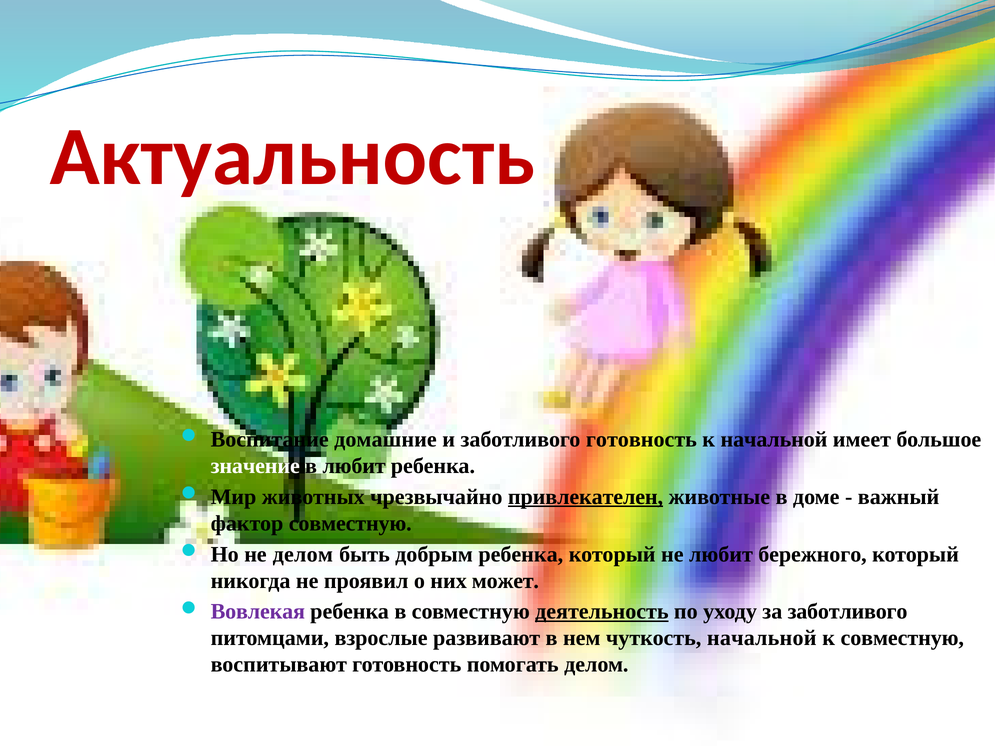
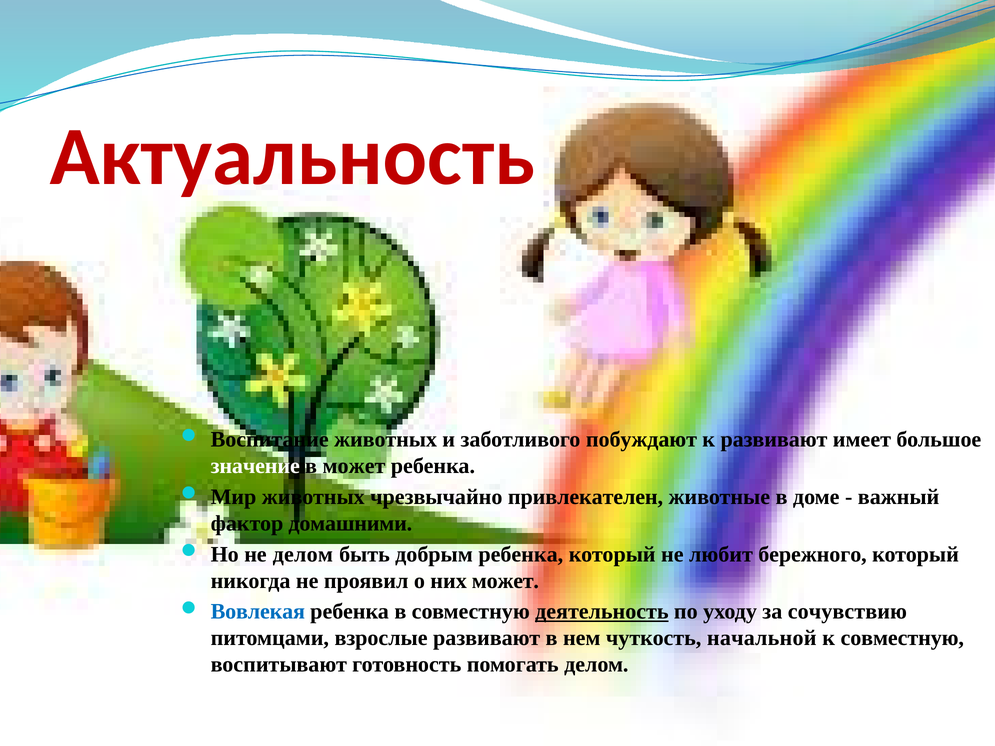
Воспитание домашние: домашние -> животных
заботливого готовность: готовность -> побуждают
к начальной: начальной -> развивают
в любит: любит -> может
привлекателен underline: present -> none
фактор совместную: совместную -> домашними
Вовлекая colour: purple -> blue
за заботливого: заботливого -> сочувствию
